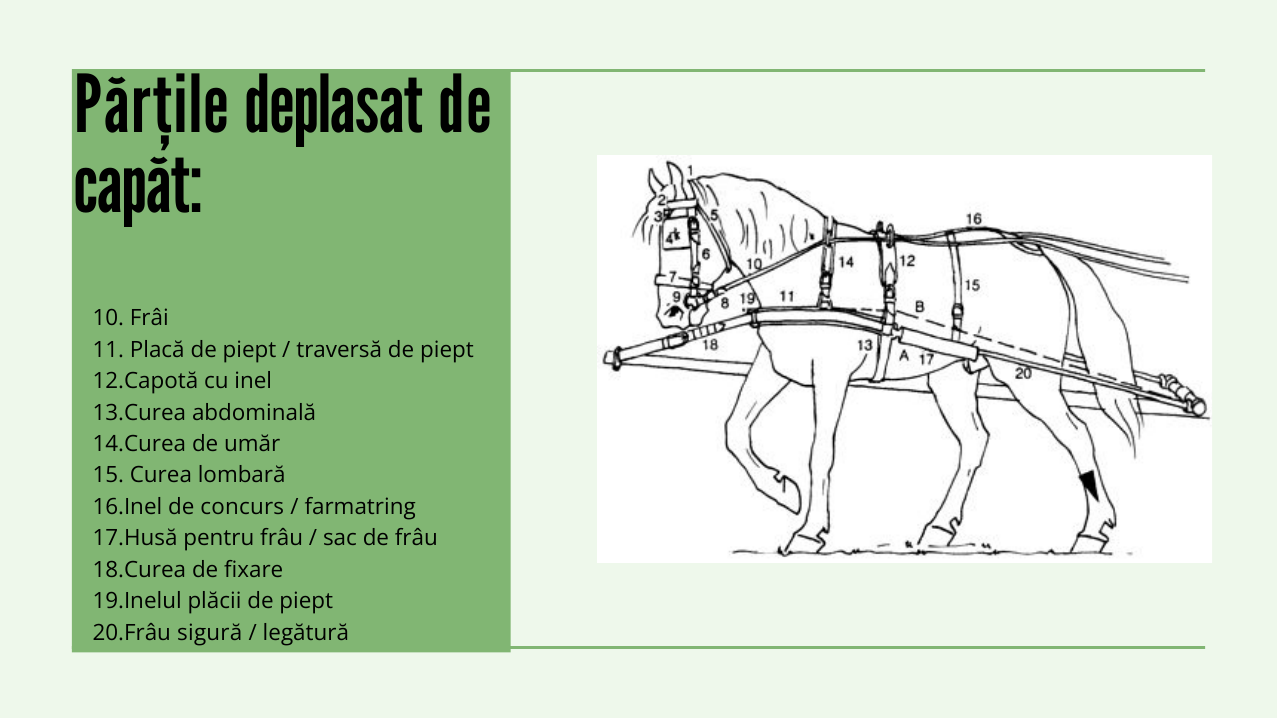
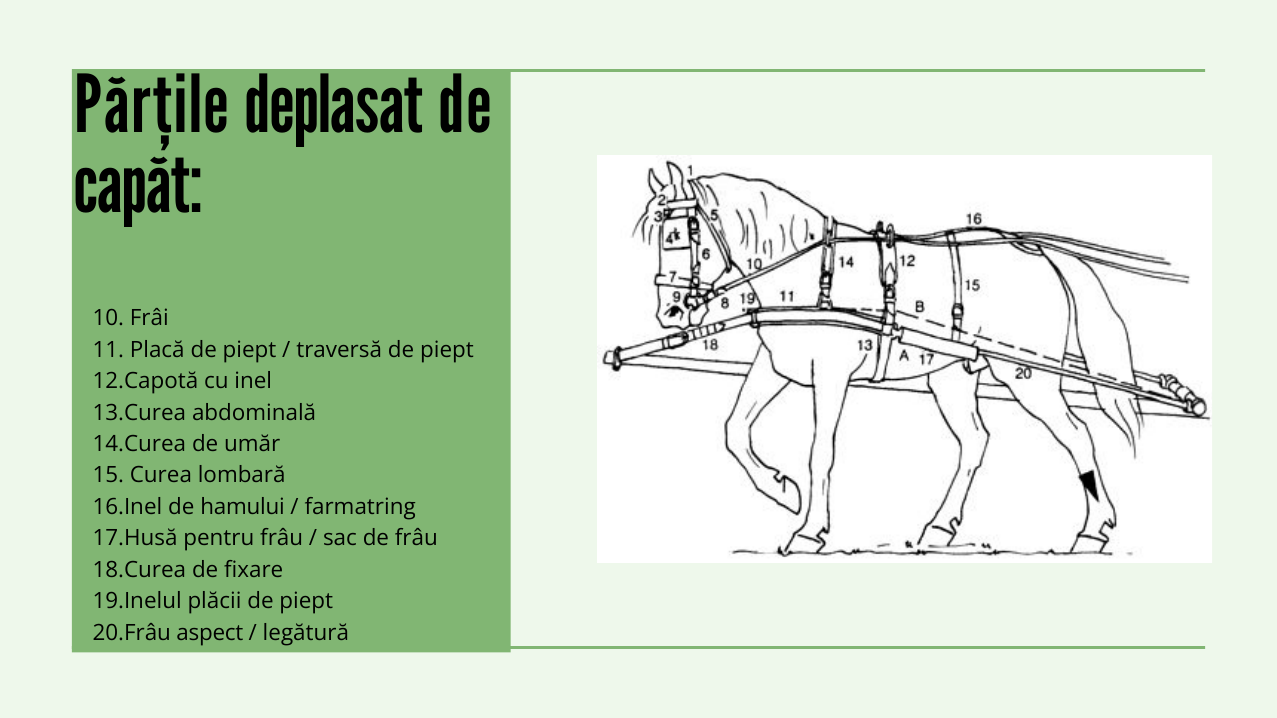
concurs: concurs -> hamului
sigură: sigură -> aspect
